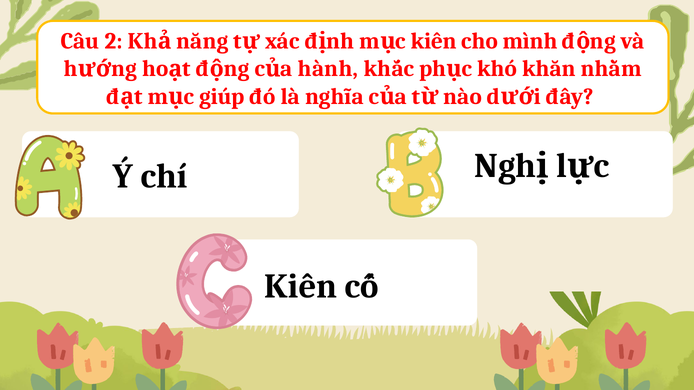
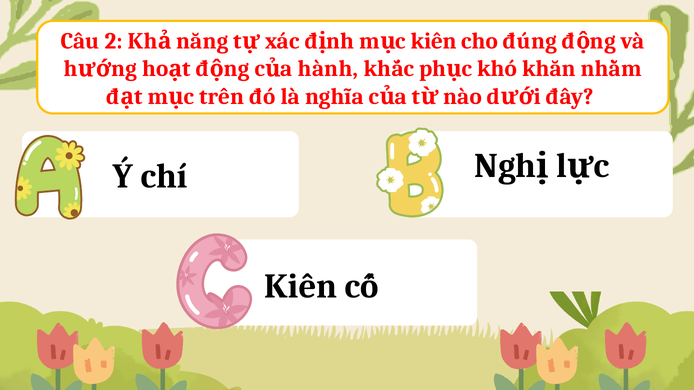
mình: mình -> đúng
giúp: giúp -> trên
